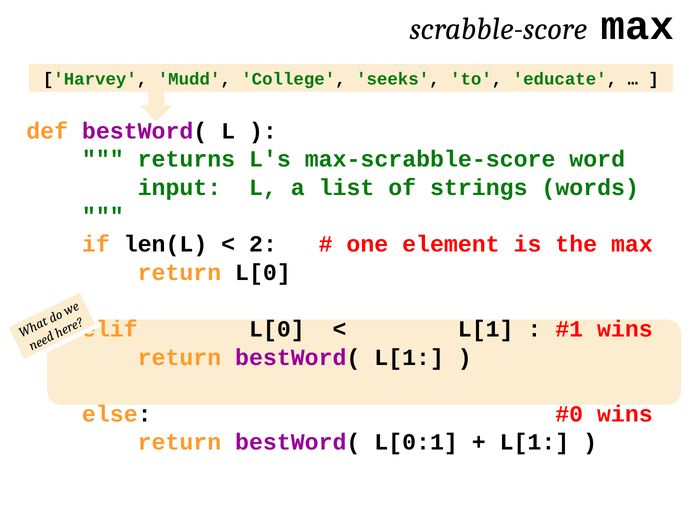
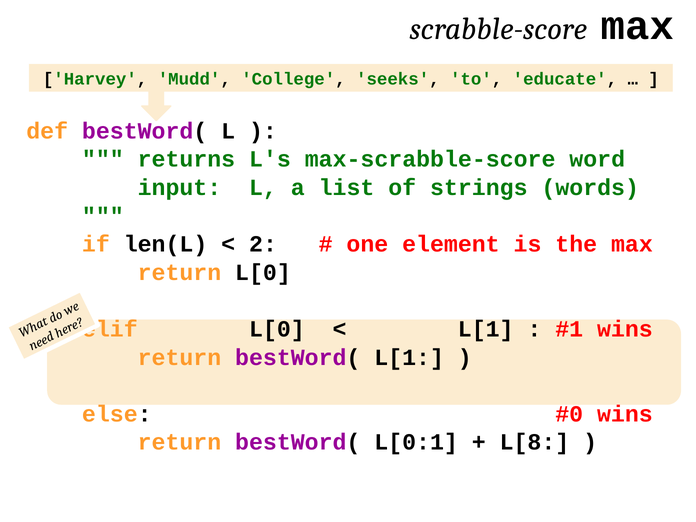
L[1 at (534, 442): L[1 -> L[8
